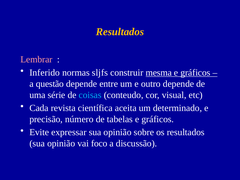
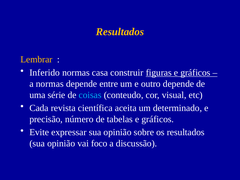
Lembrar colour: pink -> yellow
sljfs: sljfs -> casa
mesma: mesma -> figuras
a questão: questão -> normas
